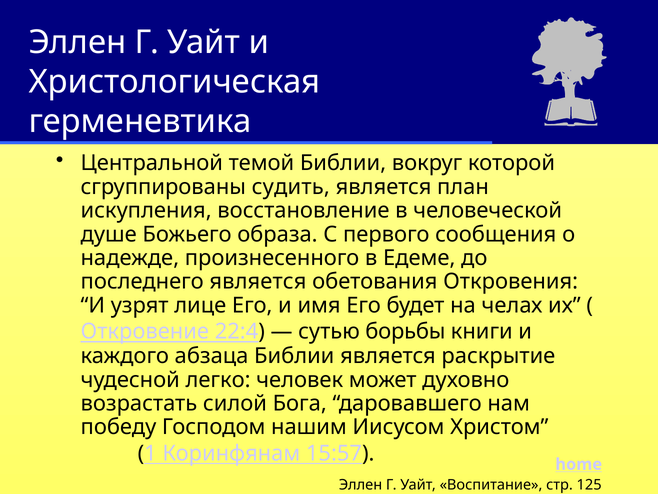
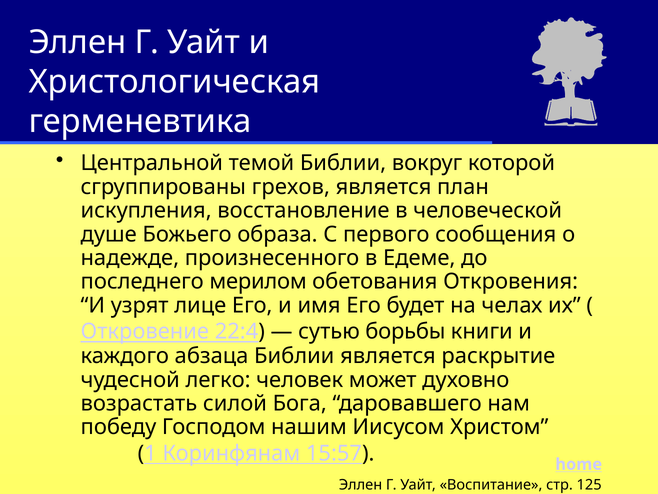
судить: судить -> грехов
последнего является: является -> мерилом
